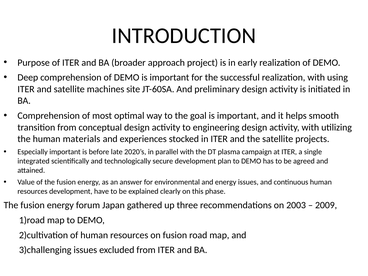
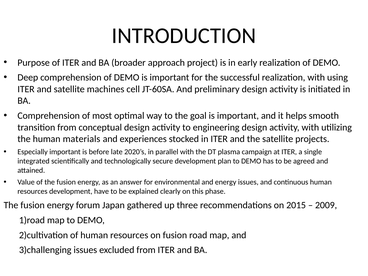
site: site -> cell
2003: 2003 -> 2015
